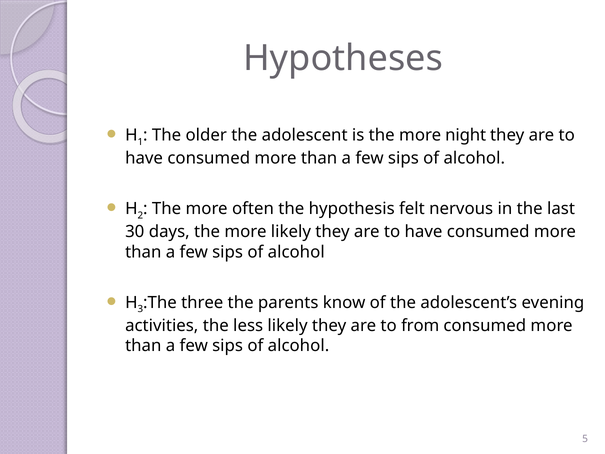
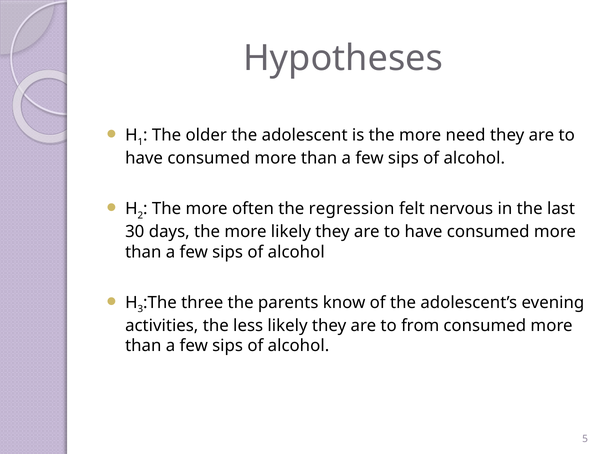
night: night -> need
hypothesis: hypothesis -> regression
